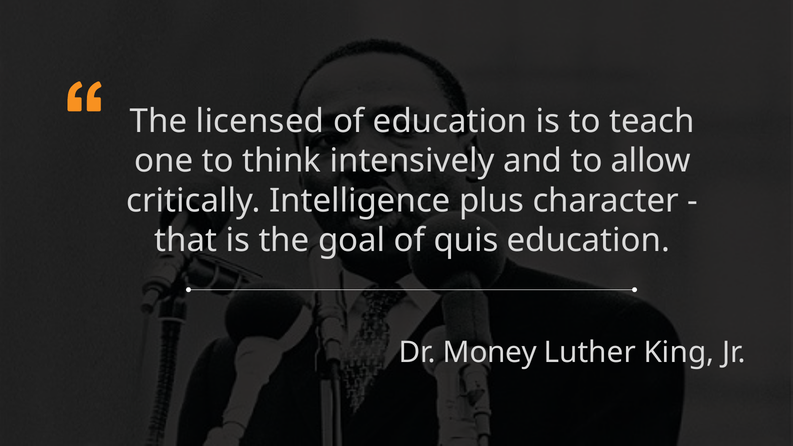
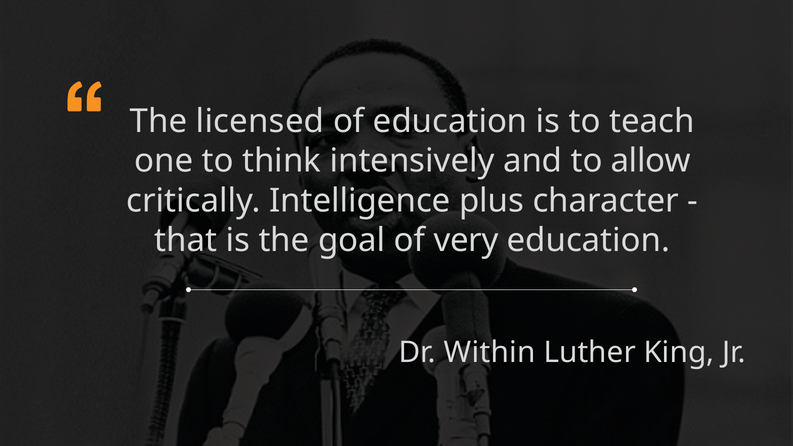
quis: quis -> very
Money: Money -> Within
